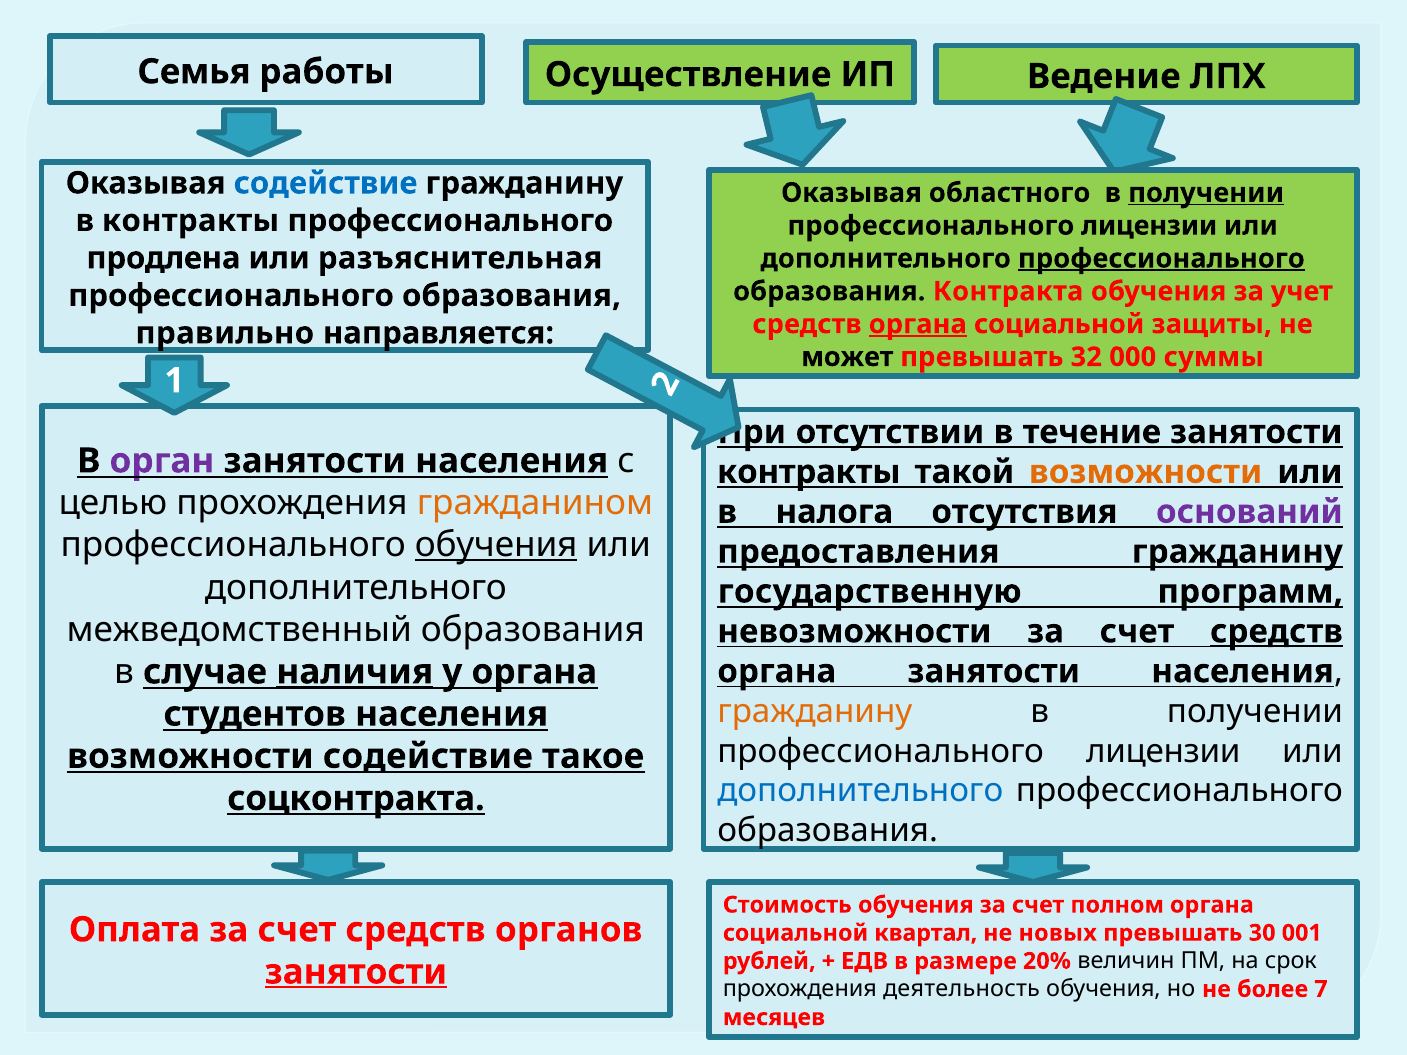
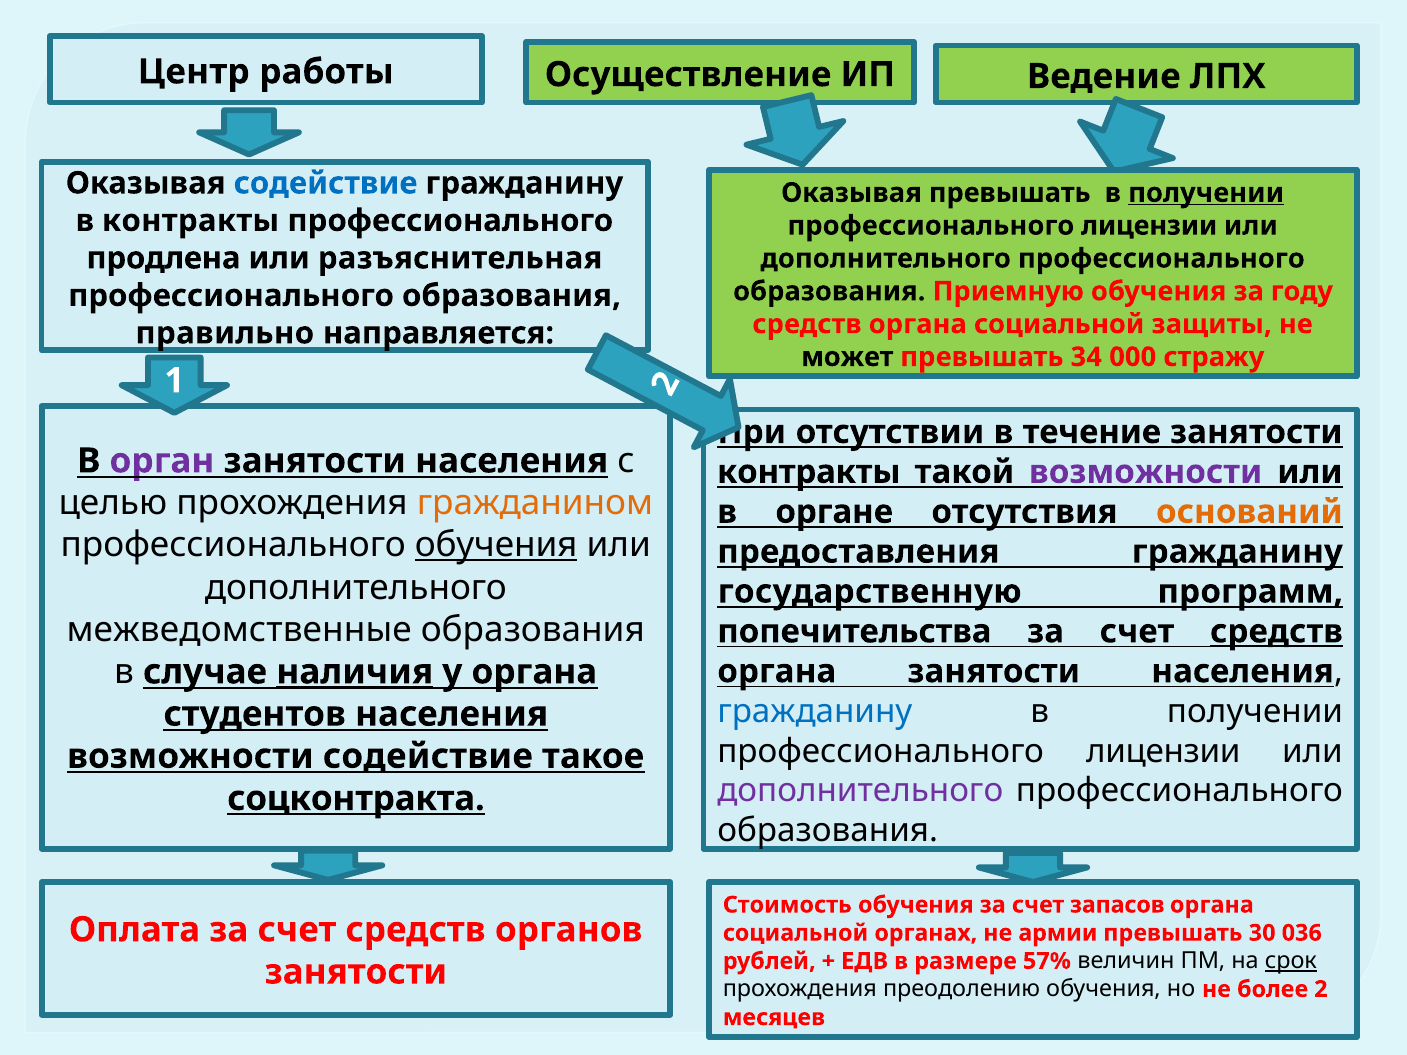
Семья: Семья -> Центр
Оказывая областного: областного -> превышать
профессионального at (1161, 259) underline: present -> none
Контракта: Контракта -> Приемную
учет: учет -> году
органа at (918, 324) underline: present -> none
32: 32 -> 34
суммы: суммы -> стражу
возможности at (1146, 472) colour: orange -> purple
налога: налога -> органе
оснований colour: purple -> orange
межведомственный: межведомственный -> межведомственные
невозможности: невозможности -> попечительства
гражданину at (815, 711) colour: orange -> blue
дополнительного at (860, 791) colour: blue -> purple
полном: полном -> запасов
квартал: квартал -> органах
новых: новых -> армии
001: 001 -> 036
20%: 20% -> 57%
срок underline: none -> present
занятости at (356, 972) underline: present -> none
деятельность: деятельность -> преодолению
более 7: 7 -> 2
